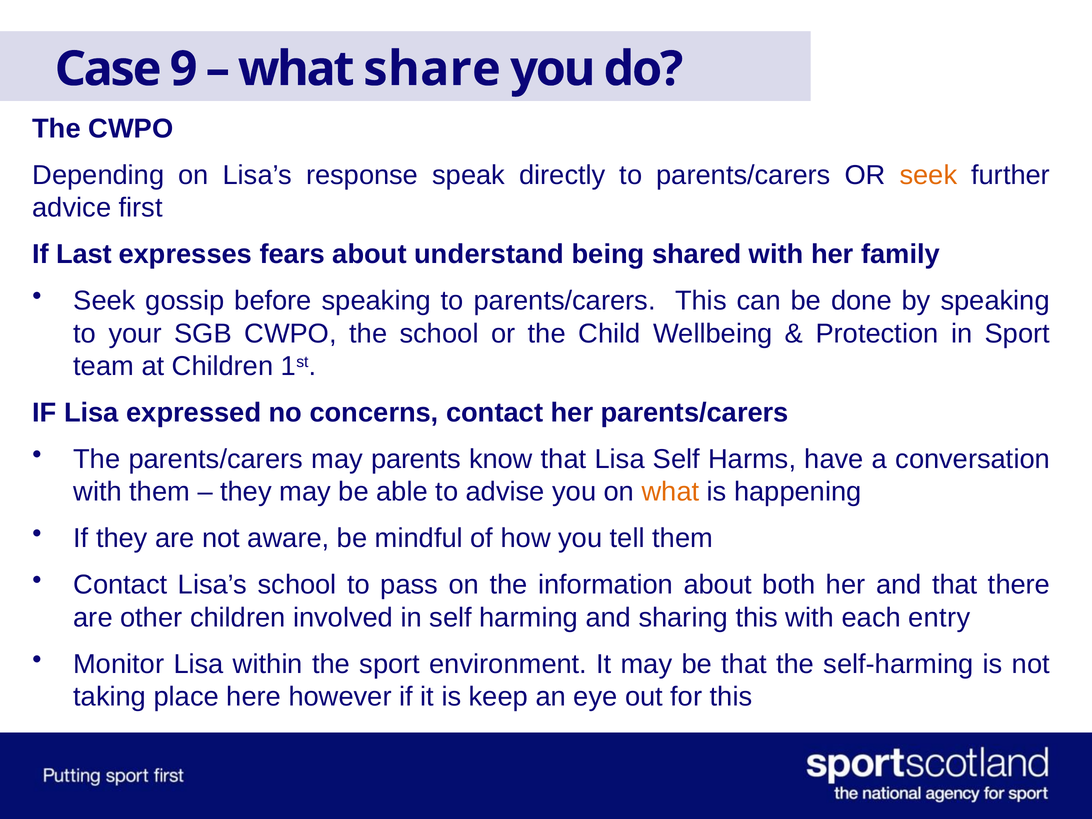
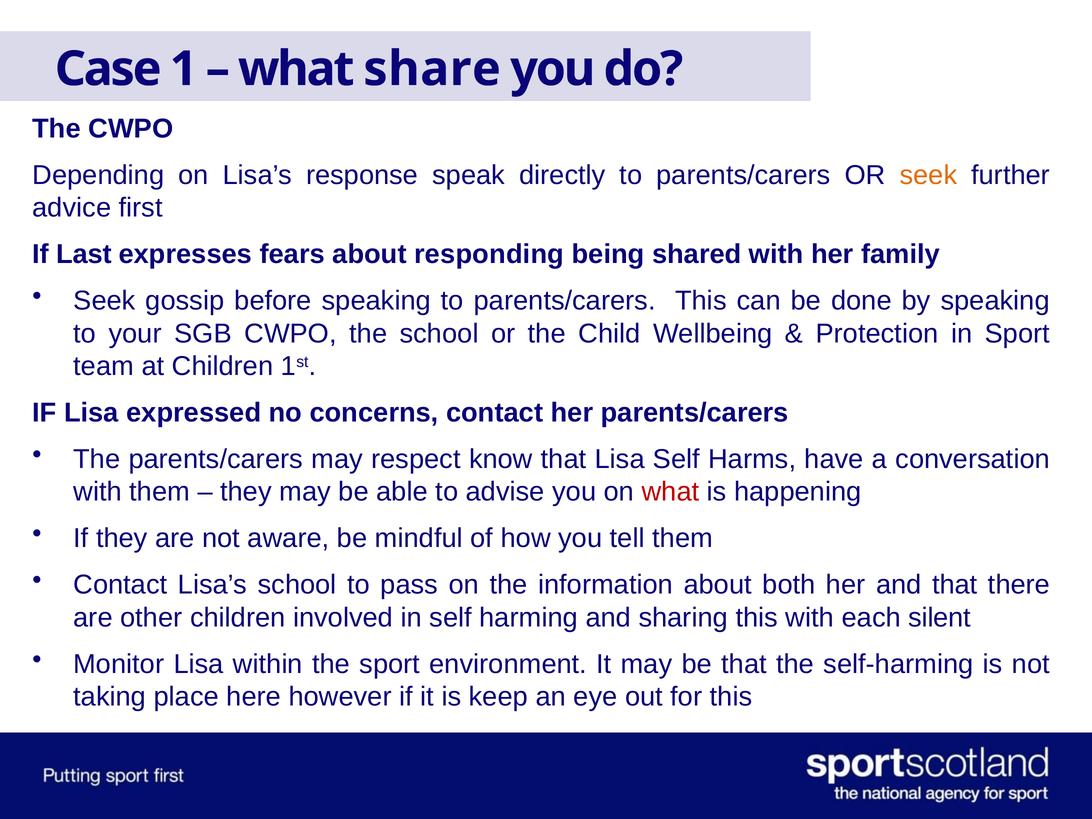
9: 9 -> 1
understand: understand -> responding
parents: parents -> respect
what at (670, 492) colour: orange -> red
entry: entry -> silent
